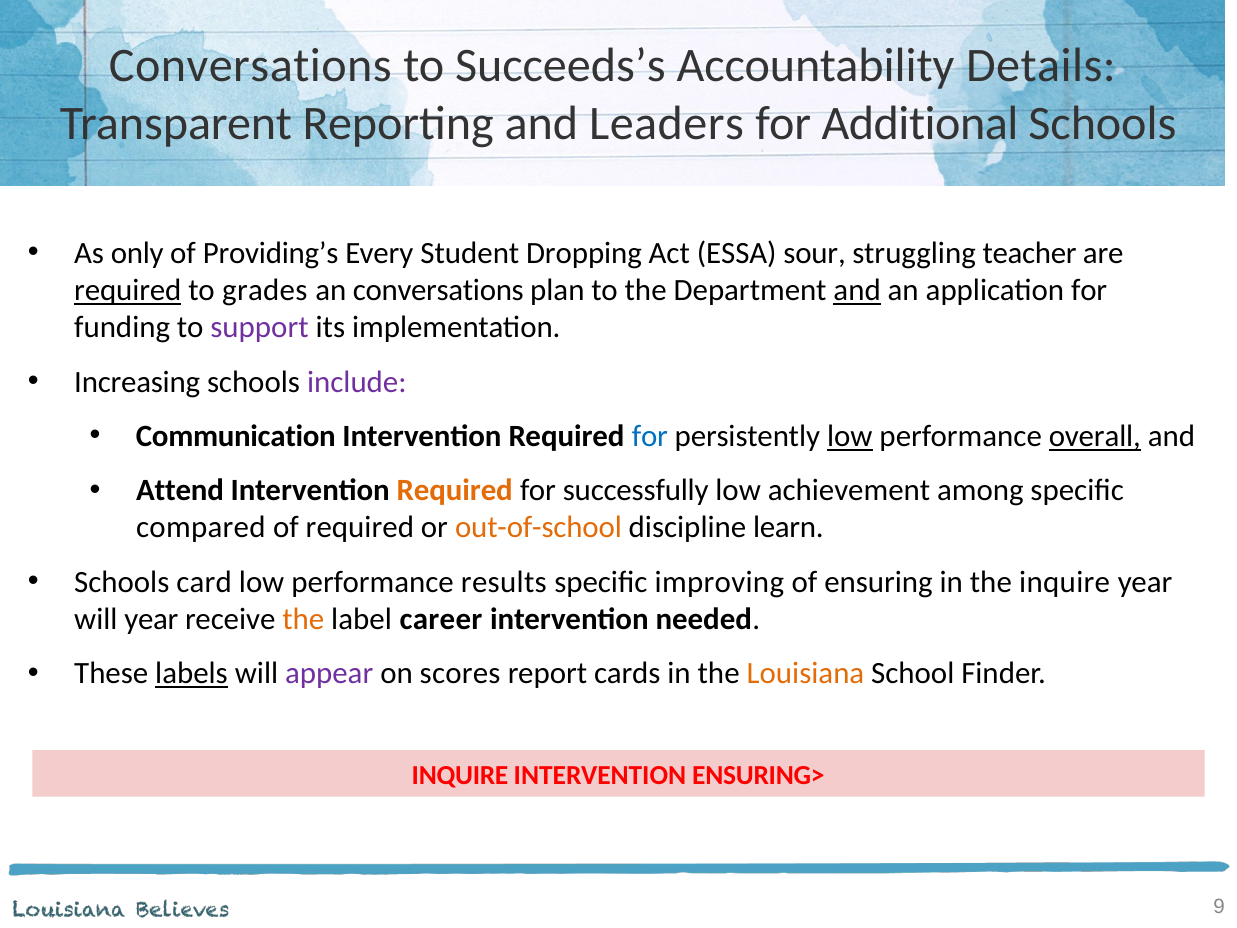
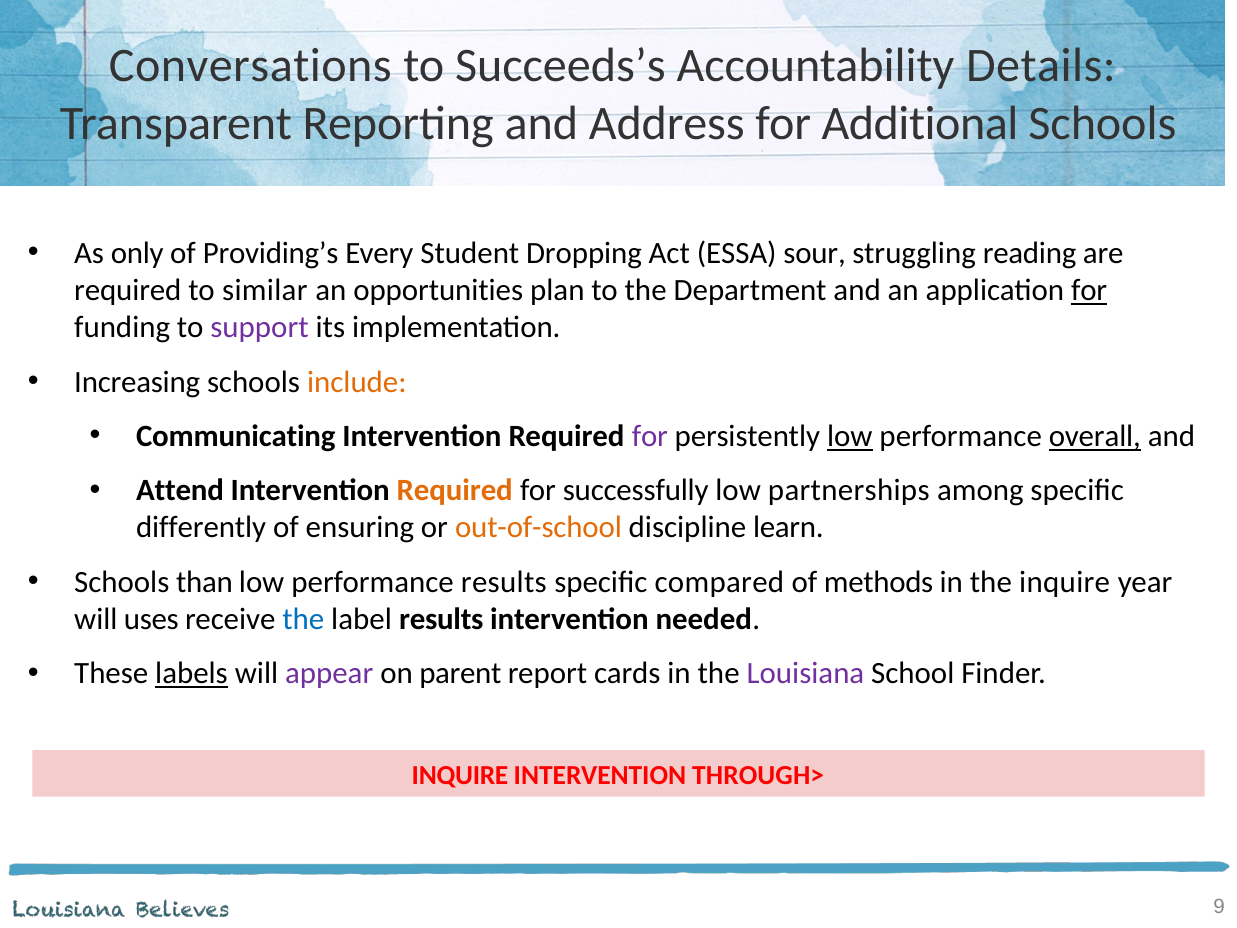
Leaders: Leaders -> Address
teacher: teacher -> reading
required at (128, 290) underline: present -> none
grades: grades -> similar
an conversations: conversations -> opportunities
and at (857, 290) underline: present -> none
for at (1089, 290) underline: none -> present
include colour: purple -> orange
Communication: Communication -> Communicating
for at (650, 436) colour: blue -> purple
achievement: achievement -> partnerships
compared: compared -> differently
of required: required -> ensuring
card: card -> than
improving: improving -> compared
ensuring: ensuring -> methods
will year: year -> uses
the at (303, 619) colour: orange -> blue
label career: career -> results
scores: scores -> parent
Louisiana colour: orange -> purple
ENSURING>: ENSURING> -> THROUGH>
